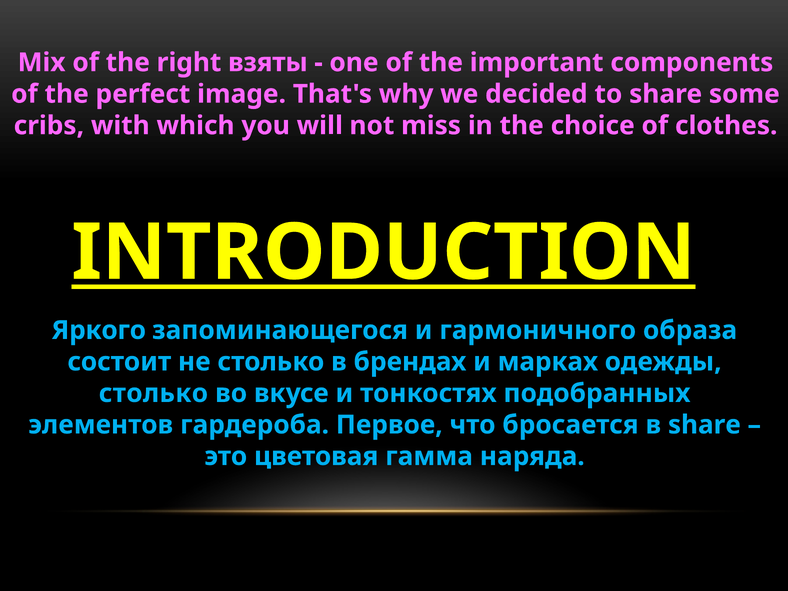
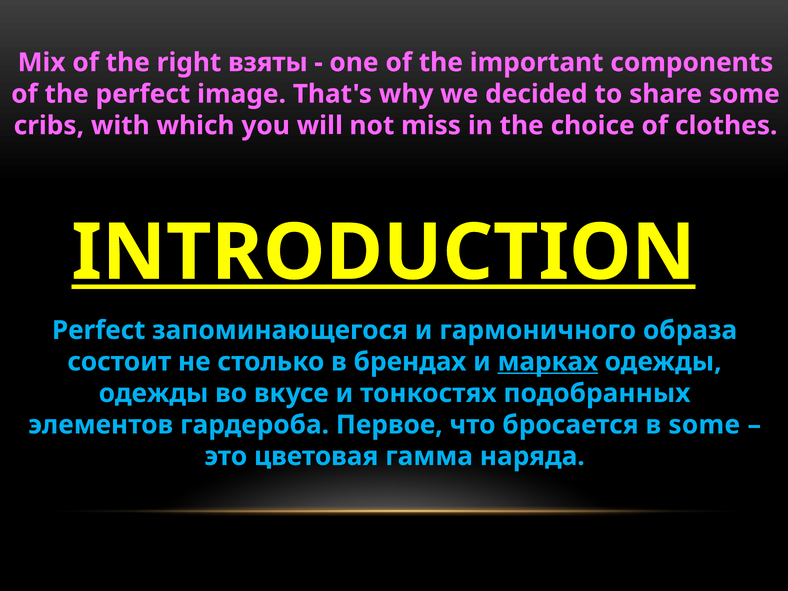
Яркого at (99, 330): Яркого -> Perfect
марках underline: none -> present
столько at (153, 393): столько -> одежды
в share: share -> some
